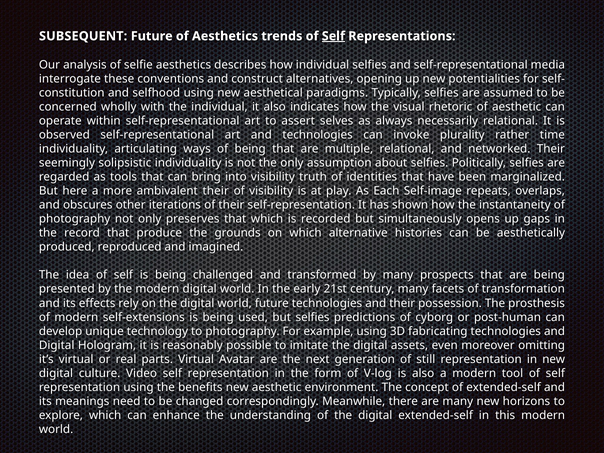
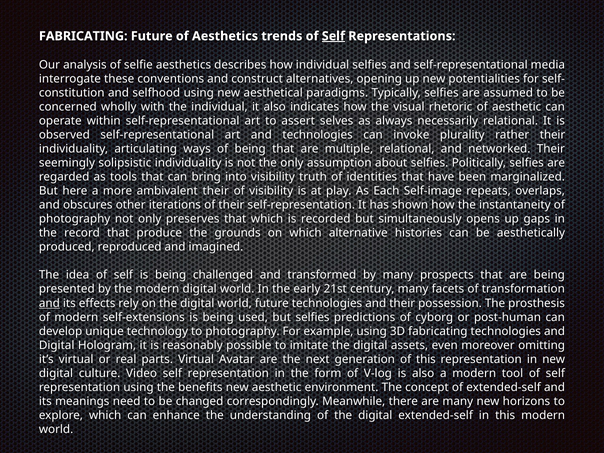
SUBSEQUENT at (83, 36): SUBSEQUENT -> FABRICATING
rather time: time -> their
and at (49, 303) underline: none -> present
of still: still -> this
